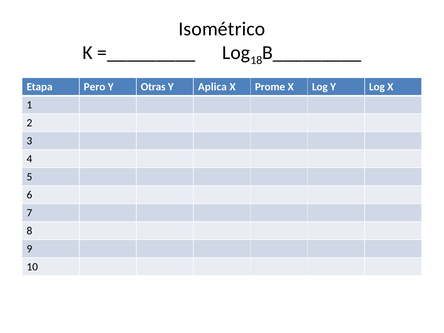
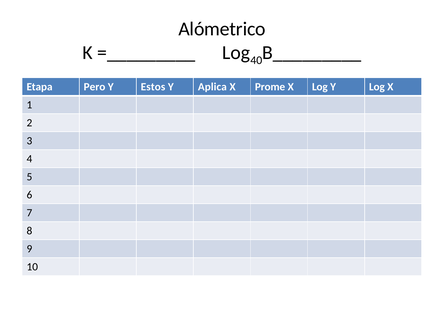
Isométrico: Isométrico -> Alómetrico
18: 18 -> 40
Otras: Otras -> Estos
